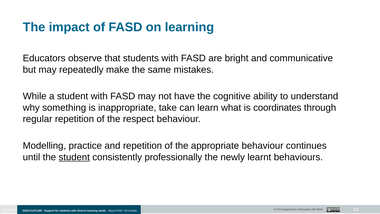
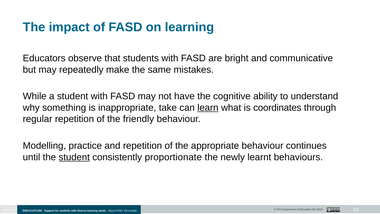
learn underline: none -> present
respect: respect -> friendly
professionally: professionally -> proportionate
